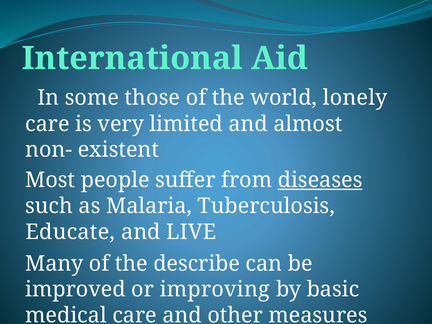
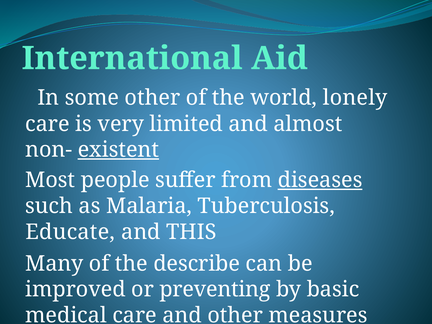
some those: those -> other
existent underline: none -> present
LIVE: LIVE -> THIS
improving: improving -> preventing
